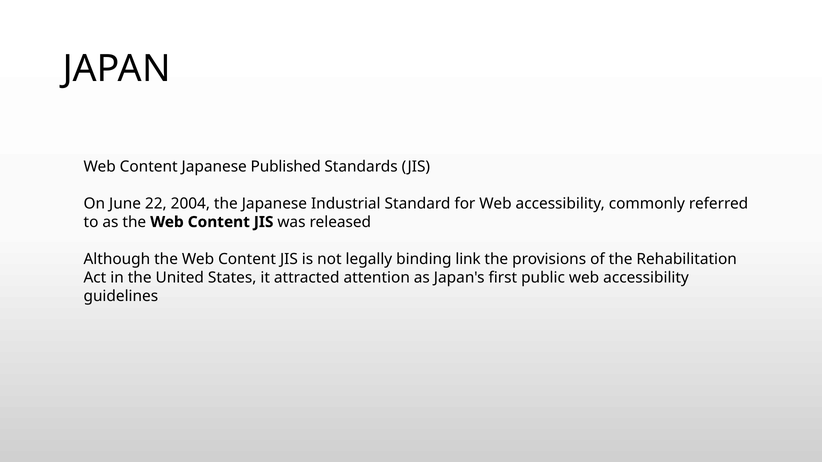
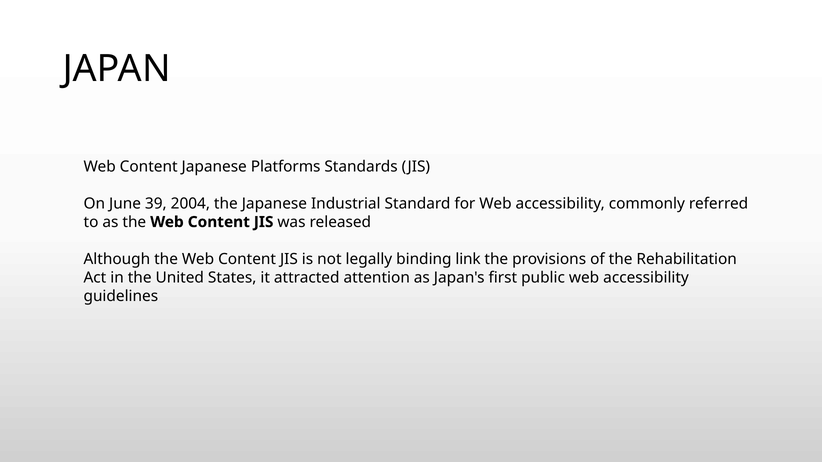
Published: Published -> Platforms
22: 22 -> 39
